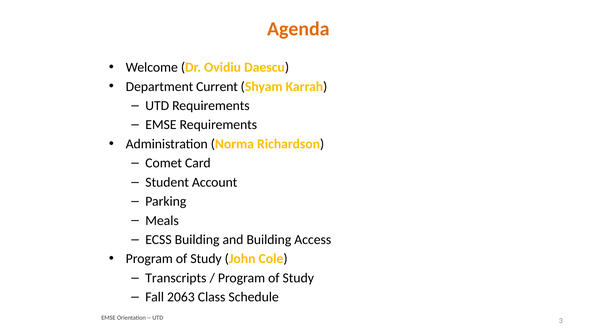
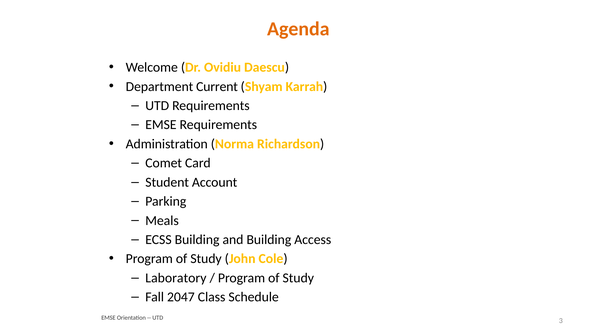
Transcripts: Transcripts -> Laboratory
2063: 2063 -> 2047
